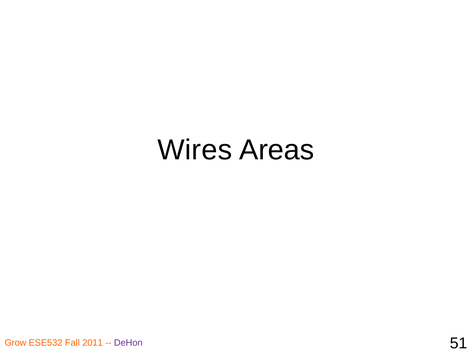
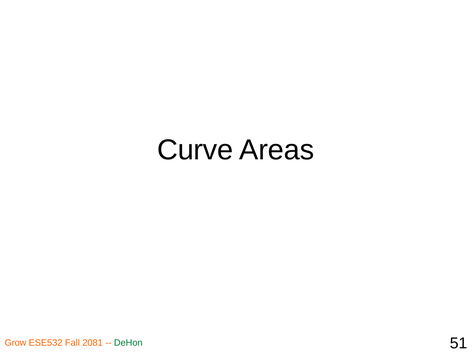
Wires: Wires -> Curve
2011: 2011 -> 2081
DeHon colour: purple -> green
